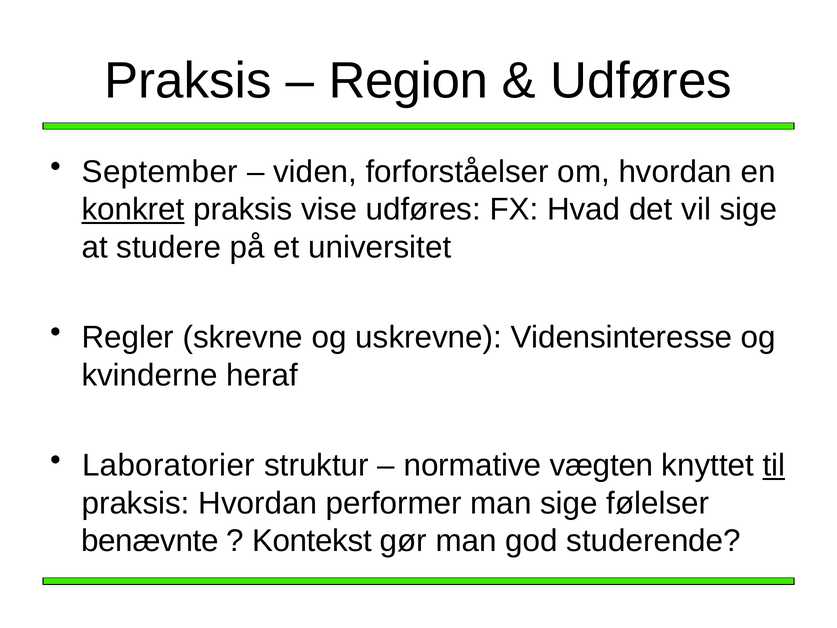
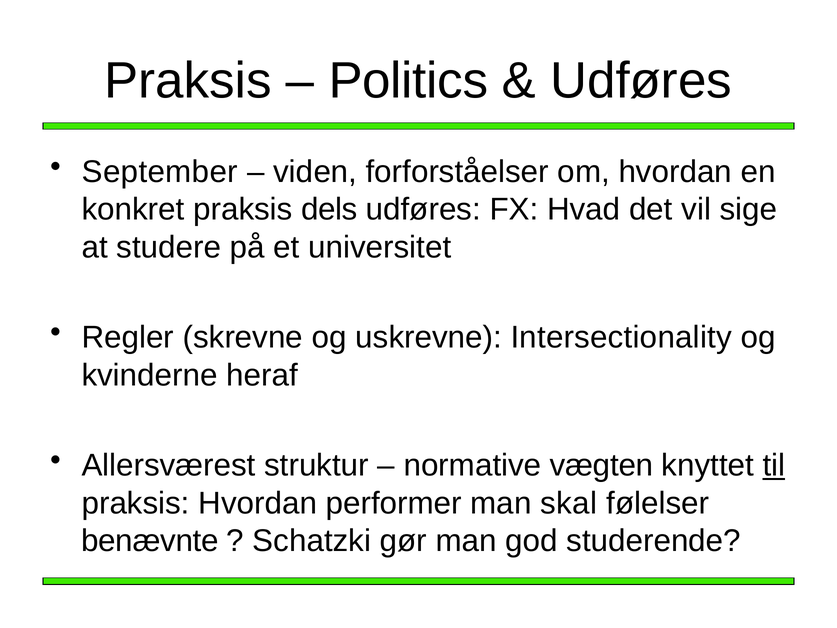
Region: Region -> Politics
konkret underline: present -> none
vise: vise -> dels
Vidensinteresse: Vidensinteresse -> Intersectionality
Laboratorier: Laboratorier -> Allersværest
man sige: sige -> skal
Kontekst: Kontekst -> Schatzki
